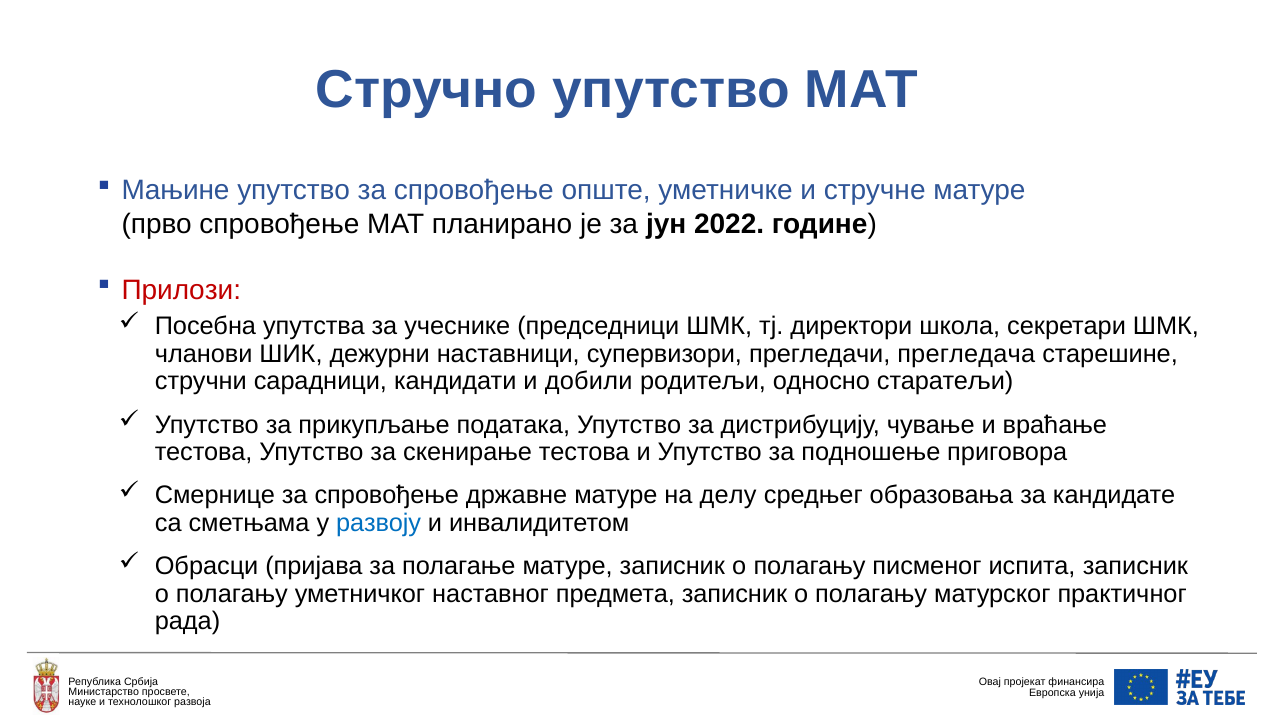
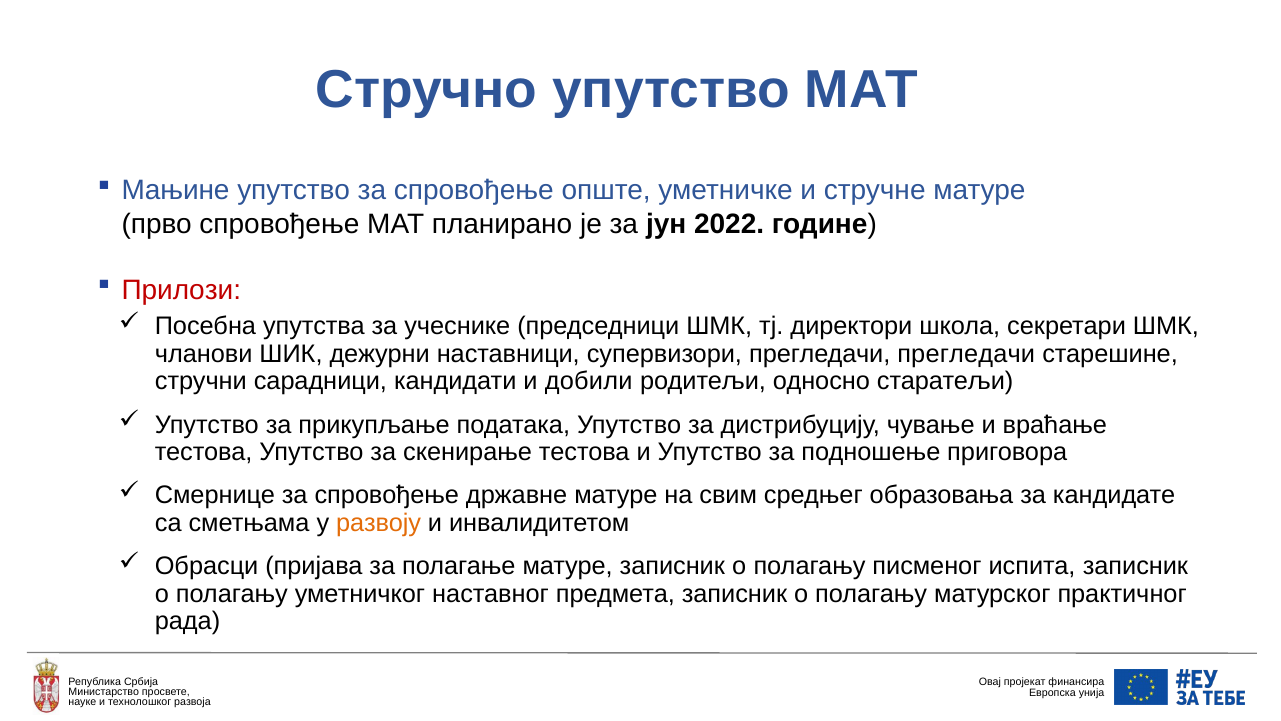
прегледачи прегледача: прегледача -> прегледачи
делу: делу -> свим
развоју colour: blue -> orange
